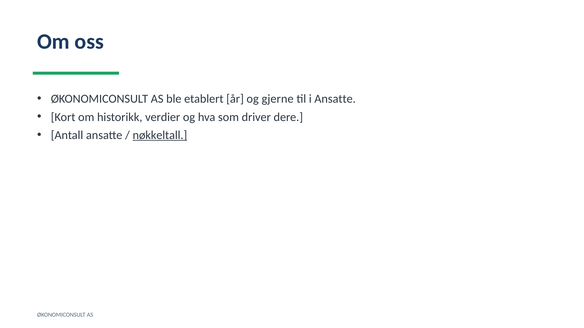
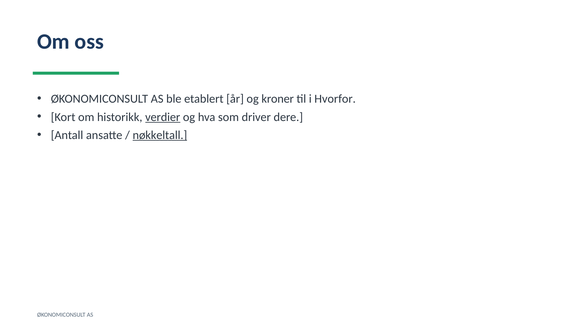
gjerne: gjerne -> kroner
i Ansatte: Ansatte -> Hvorfor
verdier underline: none -> present
